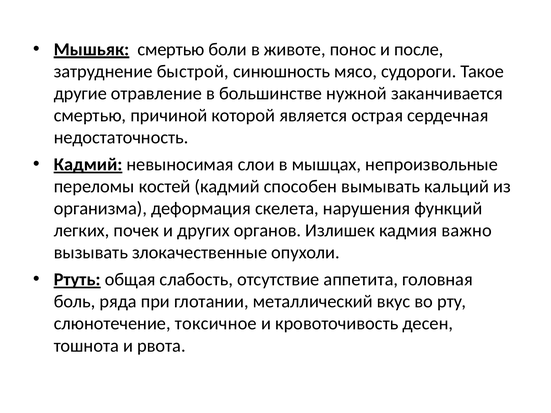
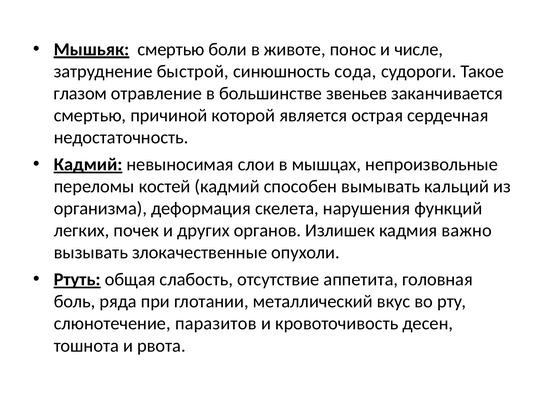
после: после -> числе
мясо: мясо -> сода
другие: другие -> глазом
нужной: нужной -> звеньев
токсичное: токсичное -> паразитов
